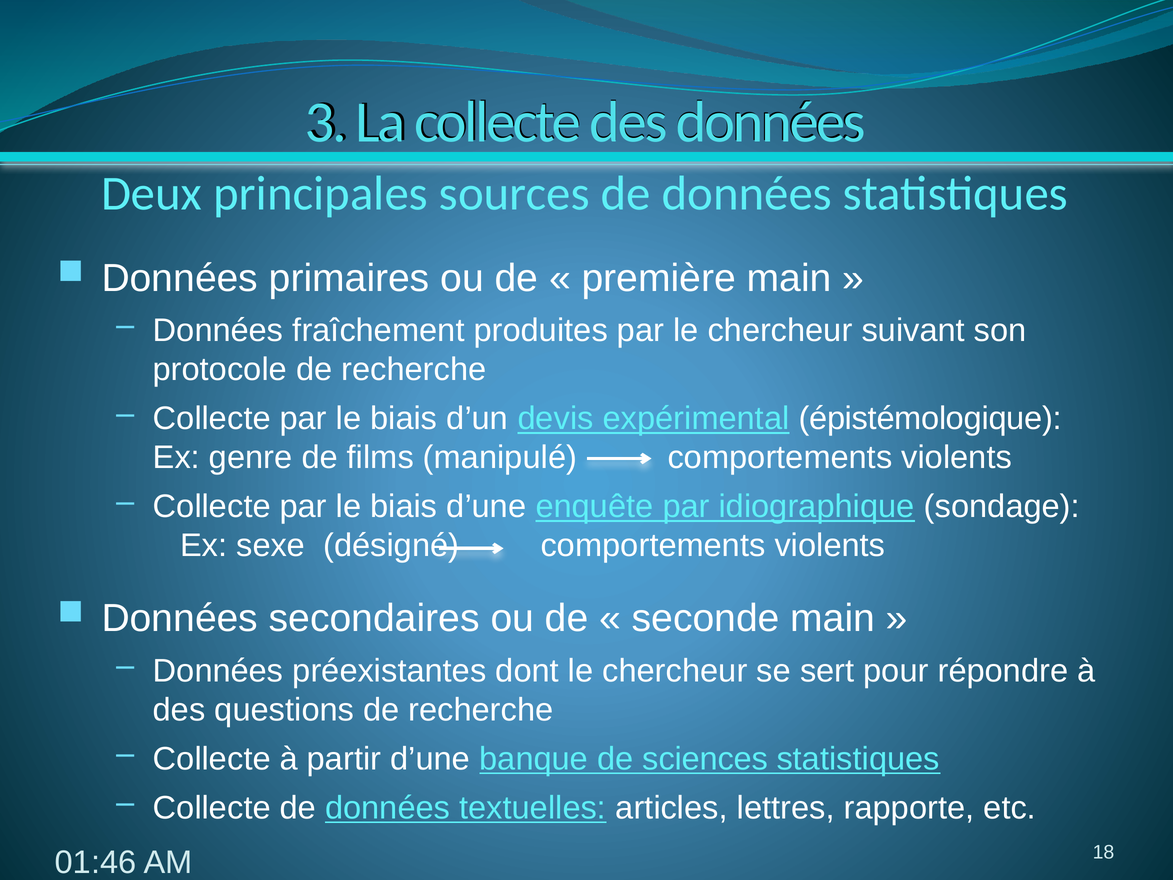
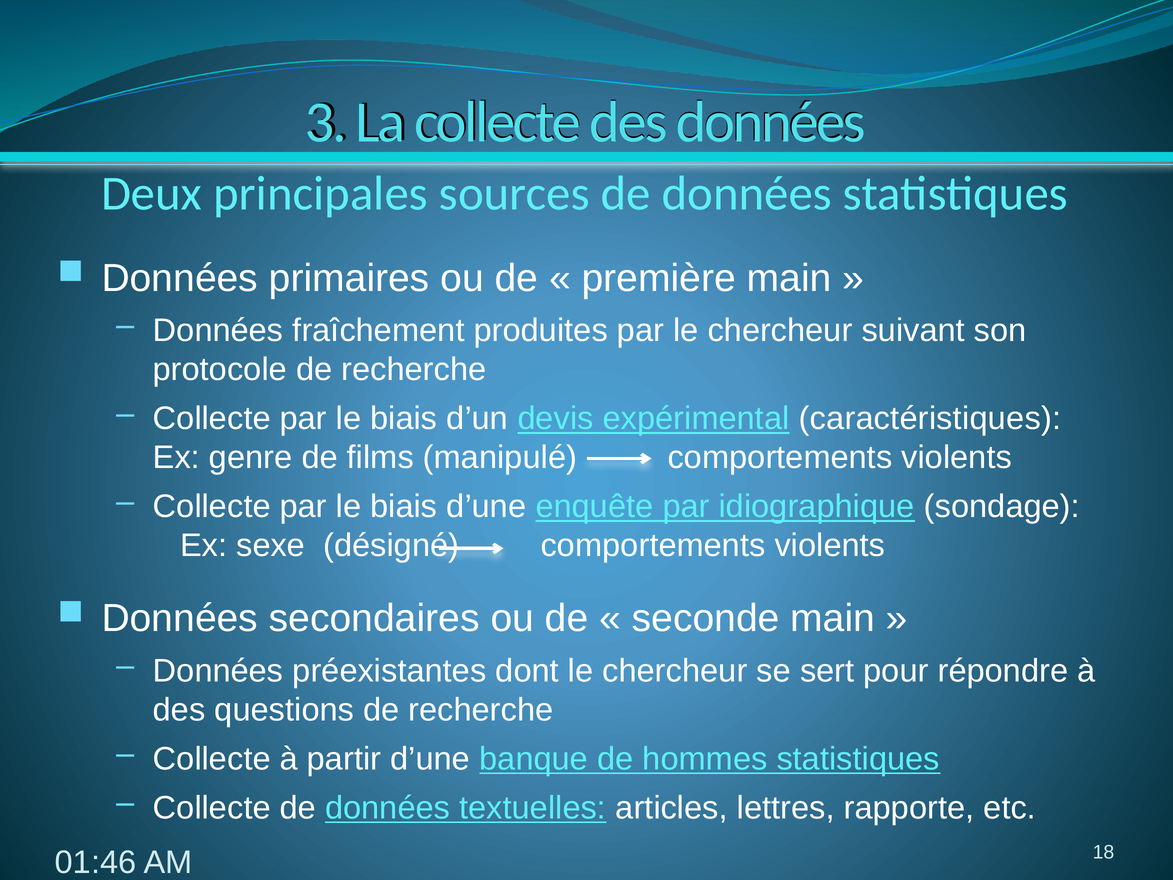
épistémologique: épistémologique -> caractéristiques
sciences: sciences -> hommes
